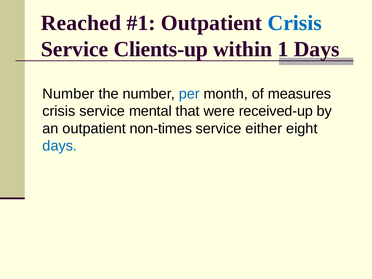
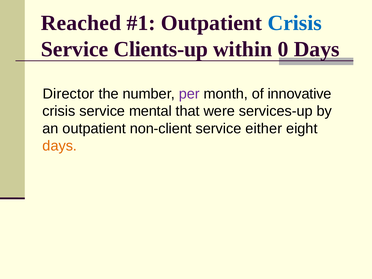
1: 1 -> 0
Number at (68, 94): Number -> Director
per colour: blue -> purple
measures: measures -> innovative
received-up: received-up -> services-up
non-times: non-times -> non-client
days at (60, 146) colour: blue -> orange
